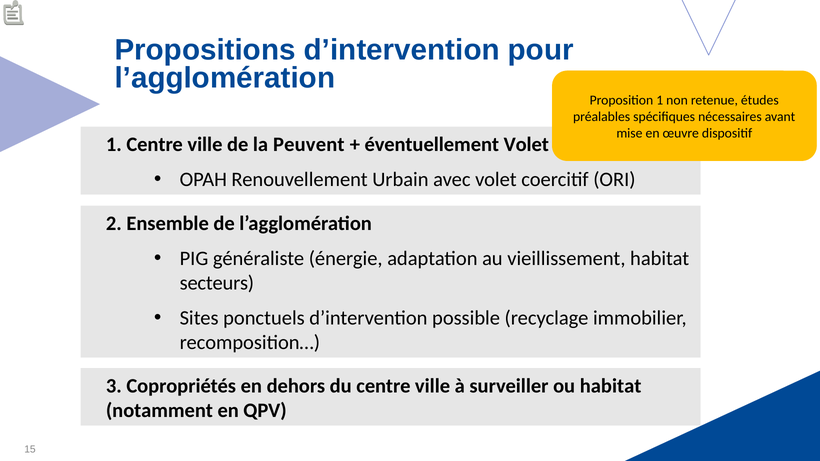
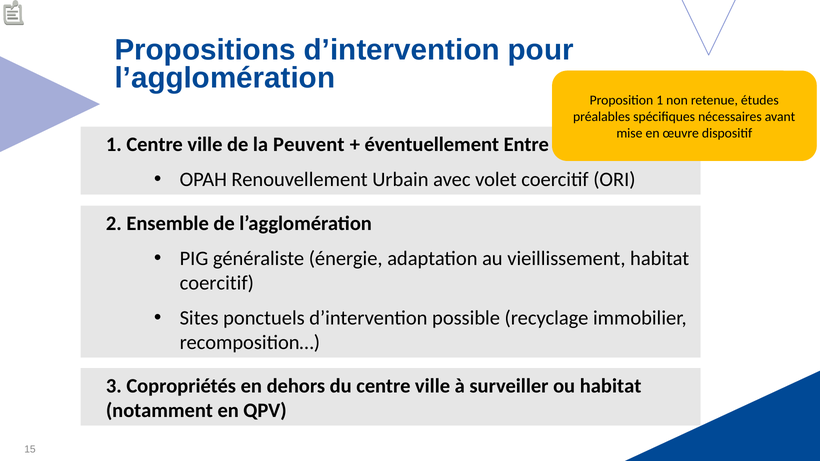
éventuellement Volet: Volet -> Entre
secteurs at (217, 283): secteurs -> coercitif
